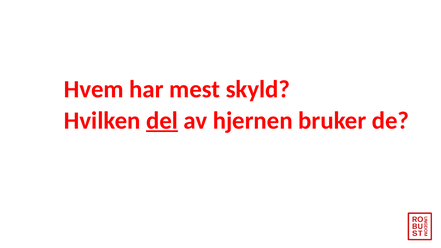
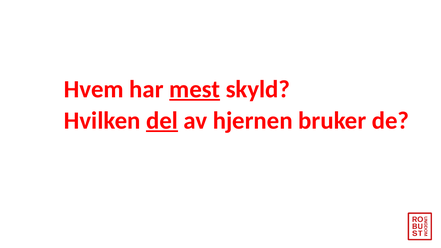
mest underline: none -> present
